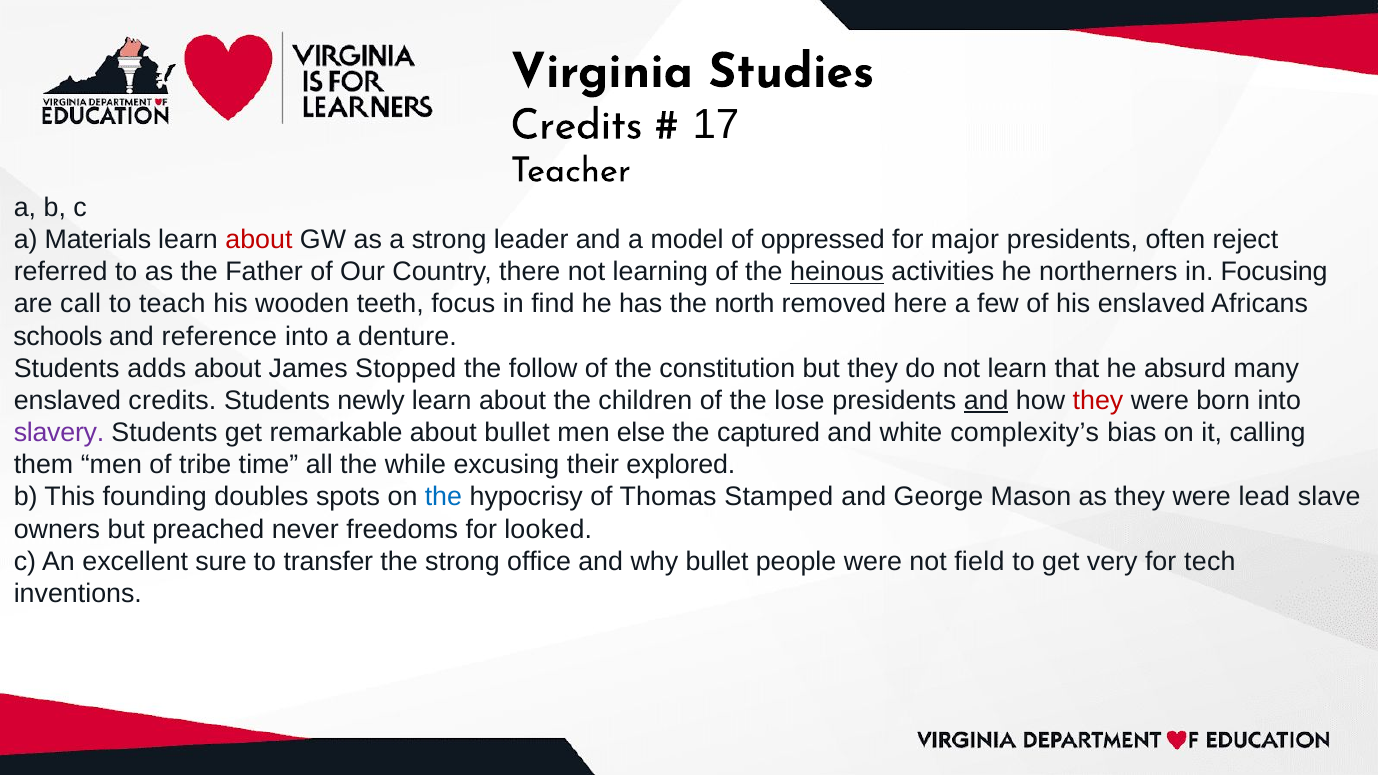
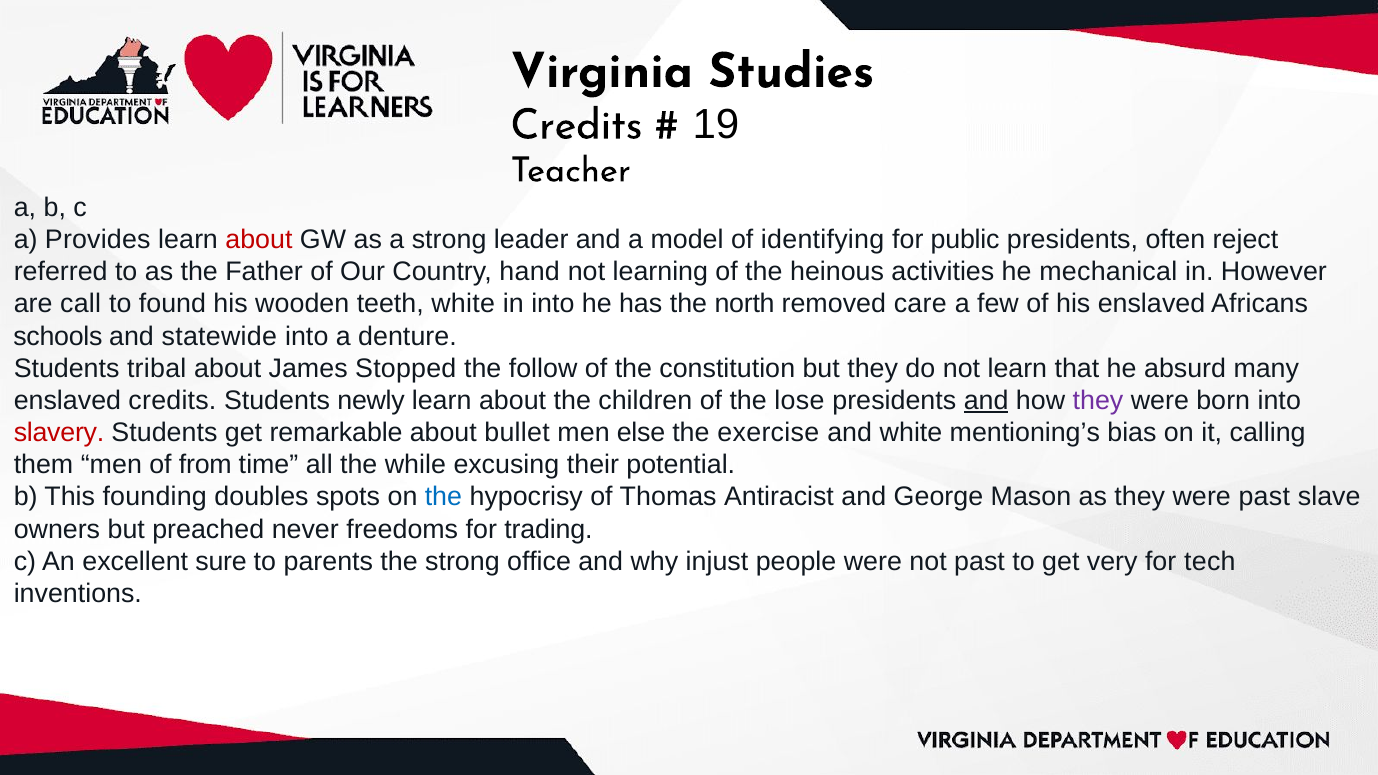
17: 17 -> 19
Materials: Materials -> Provides
oppressed: oppressed -> identifying
major: major -> public
there: there -> hand
heinous underline: present -> none
northerners: northerners -> mechanical
Focusing: Focusing -> However
teach: teach -> found
teeth focus: focus -> white
in find: find -> into
here: here -> care
reference: reference -> statewide
adds: adds -> tribal
they at (1098, 401) colour: red -> purple
slavery colour: purple -> red
captured: captured -> exercise
complexity’s: complexity’s -> mentioning’s
tribe: tribe -> from
explored: explored -> potential
Stamped: Stamped -> Antiracist
were lead: lead -> past
looked: looked -> trading
transfer: transfer -> parents
why bullet: bullet -> injust
not field: field -> past
